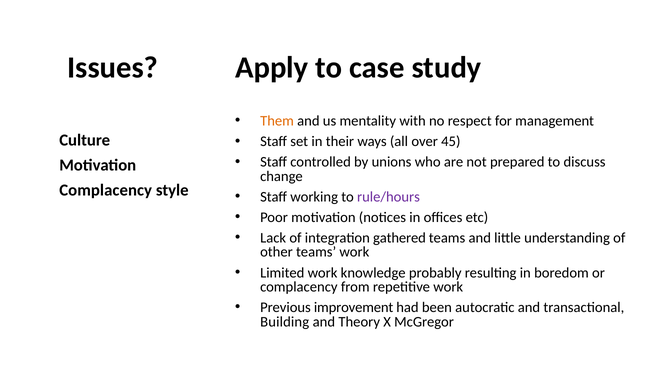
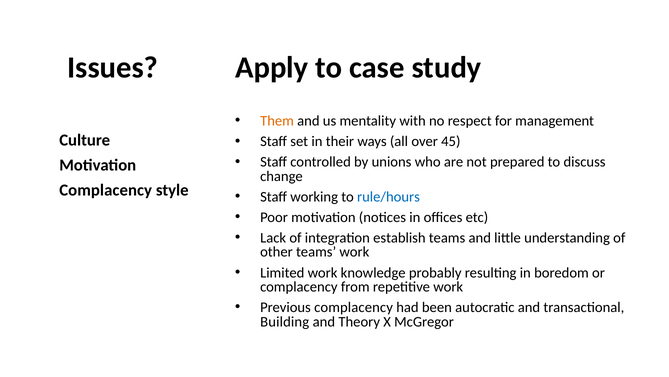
rule/hours colour: purple -> blue
gathered: gathered -> establish
Previous improvement: improvement -> complacency
